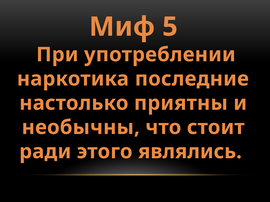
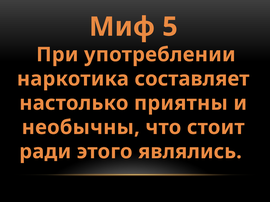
последние: последние -> составляет
